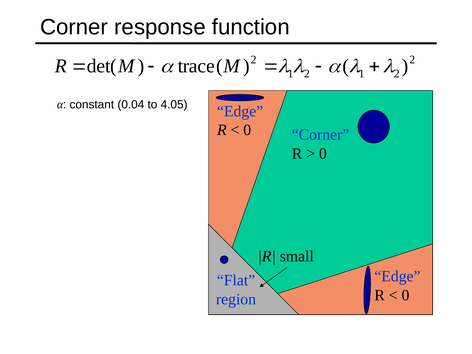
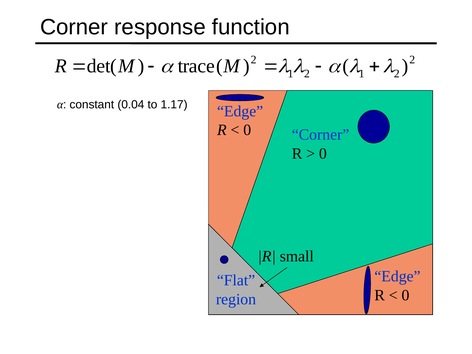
4.05: 4.05 -> 1.17
